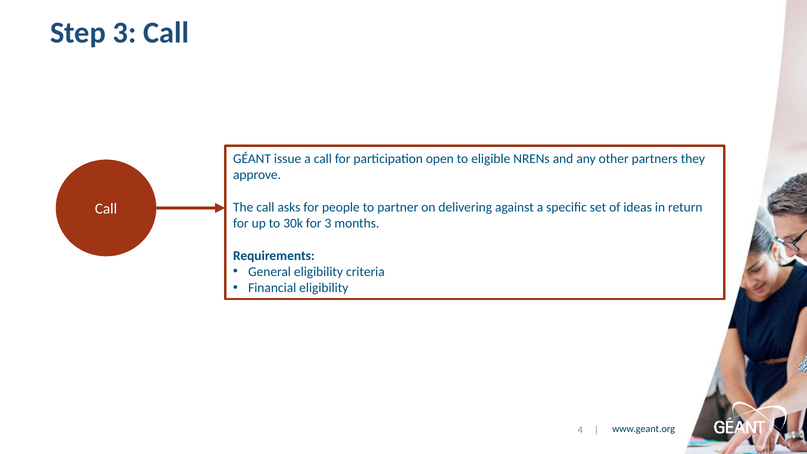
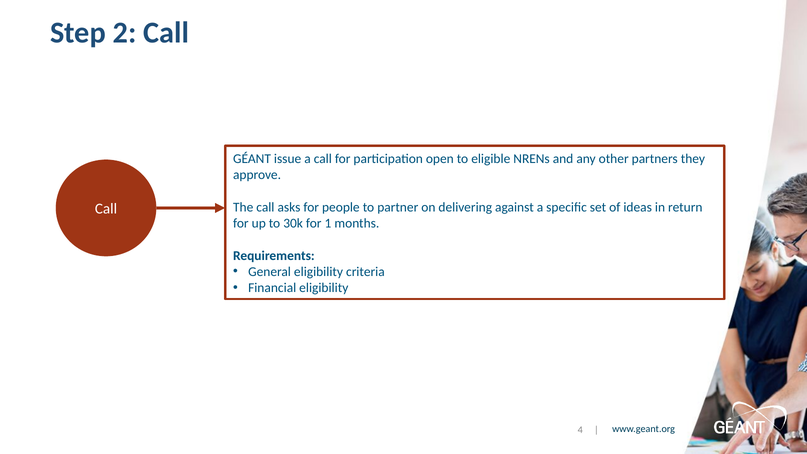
Step 3: 3 -> 2
for 3: 3 -> 1
